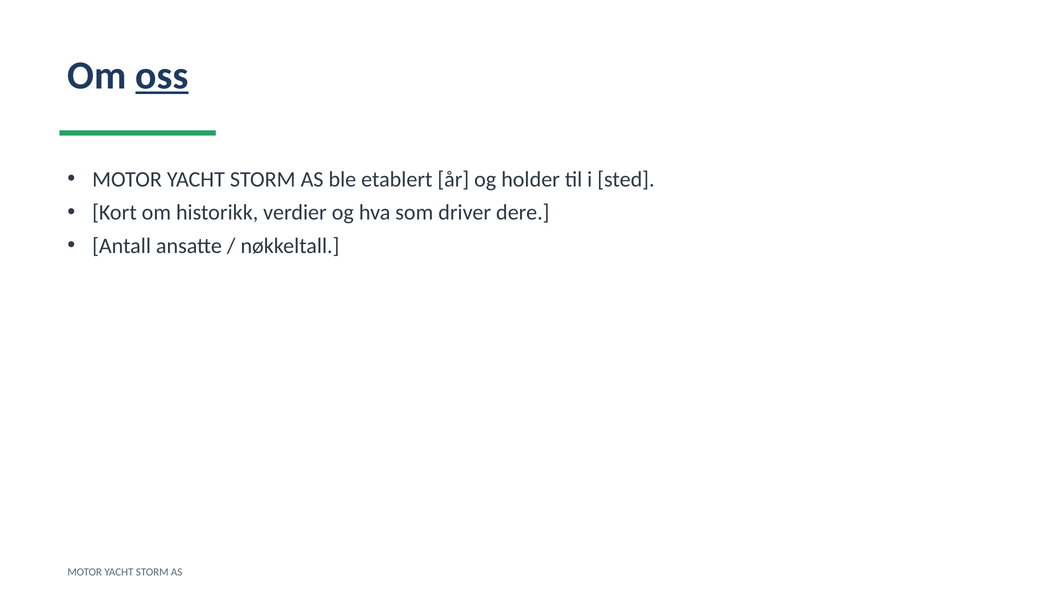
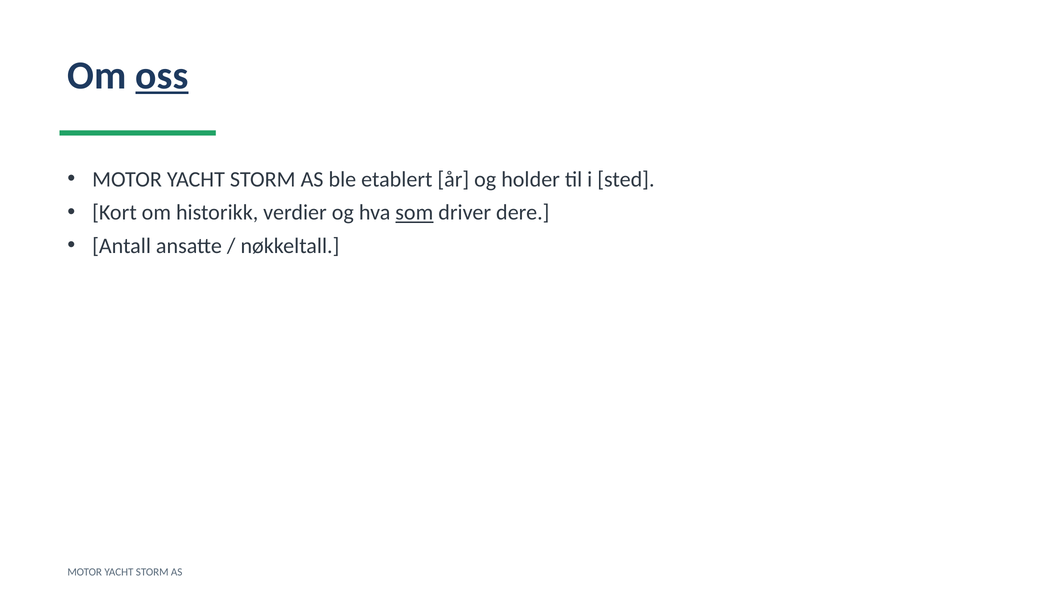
som underline: none -> present
